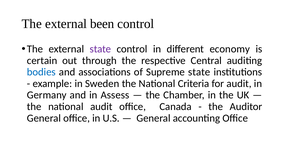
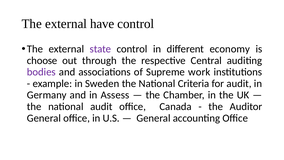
been: been -> have
certain: certain -> choose
bodies colour: blue -> purple
Supreme state: state -> work
